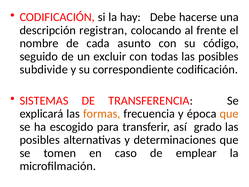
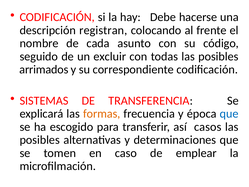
subdivide: subdivide -> arrimados
que at (229, 114) colour: orange -> blue
grado: grado -> casos
